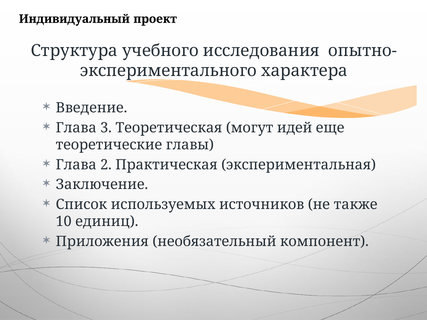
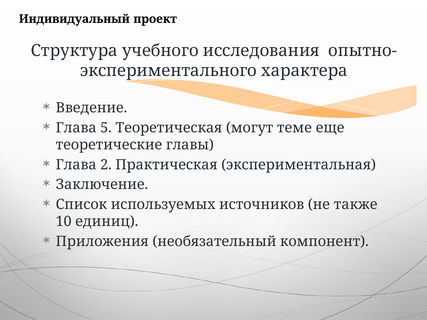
3: 3 -> 5
идей: идей -> теме
